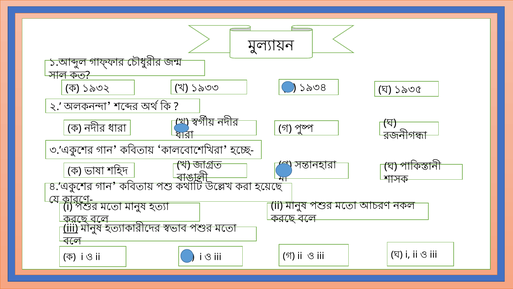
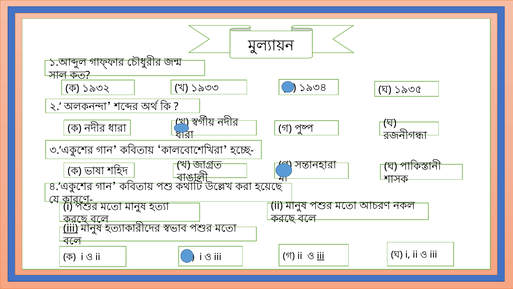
iii at (321, 255) underline: none -> present
